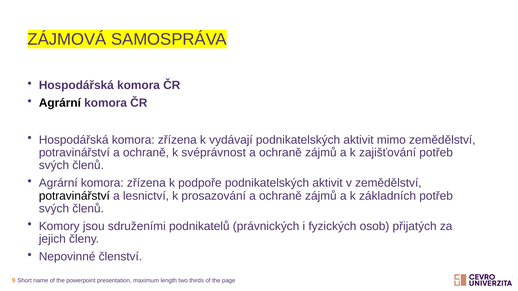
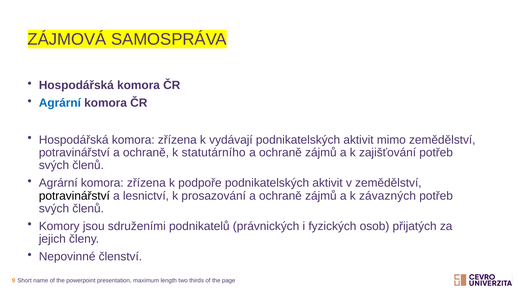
Agrární at (60, 103) colour: black -> blue
svéprávnost: svéprávnost -> statutárního
základních: základních -> závazných
